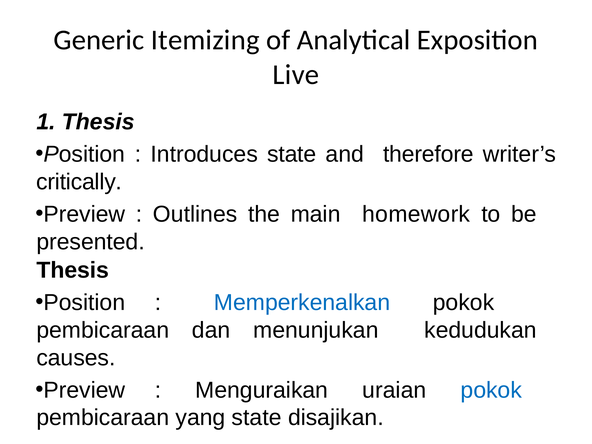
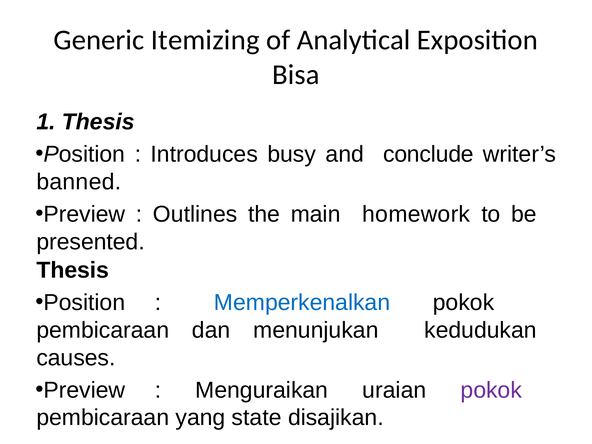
Live: Live -> Bisa
Introduces state: state -> busy
therefore: therefore -> conclude
critically: critically -> banned
pokok at (491, 390) colour: blue -> purple
